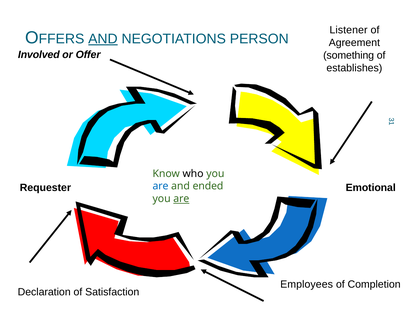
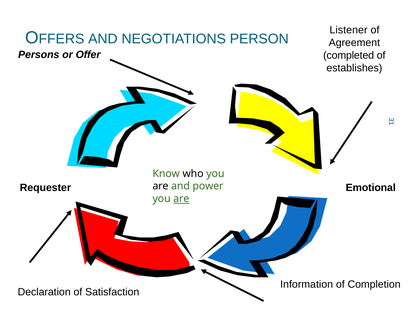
AND at (103, 39) underline: present -> none
Involved: Involved -> Persons
something: something -> completed
are at (161, 186) colour: blue -> black
ended: ended -> power
Employees: Employees -> Information
